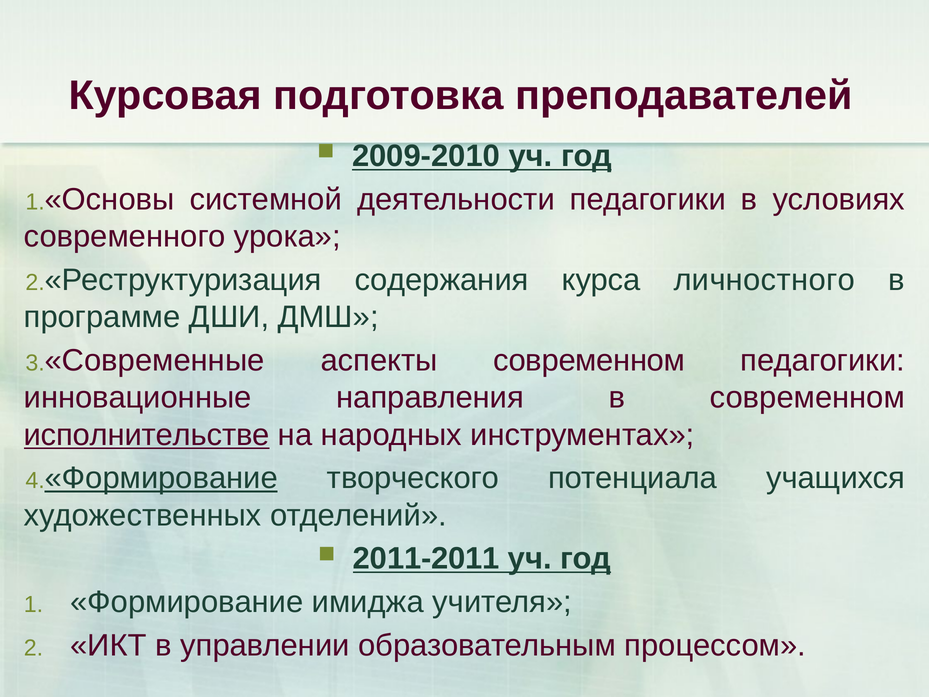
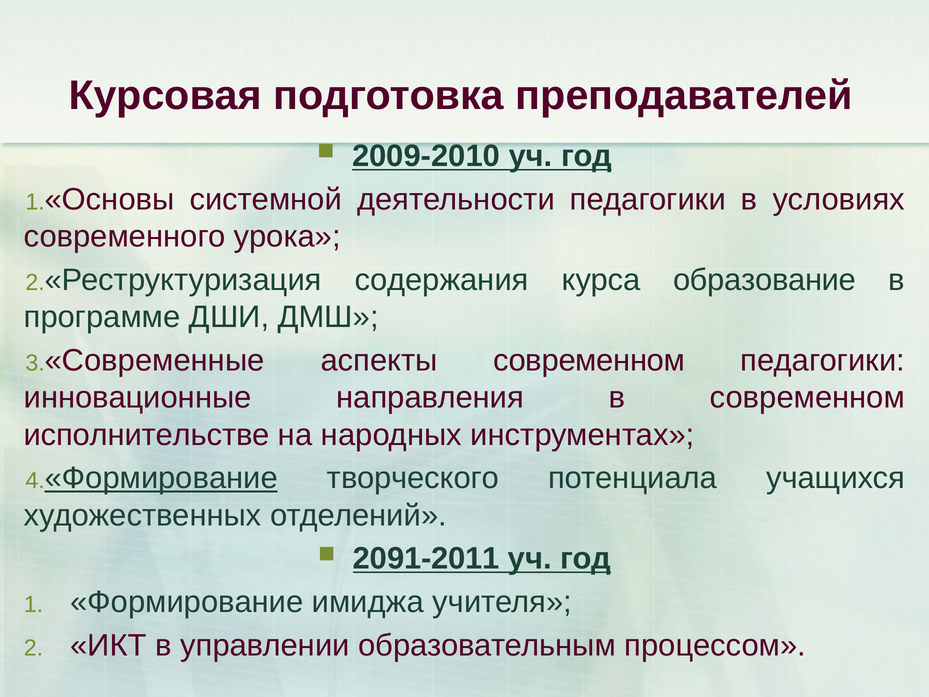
личностного: личностного -> образование
исполнительстве underline: present -> none
2011-2011: 2011-2011 -> 2091-2011
